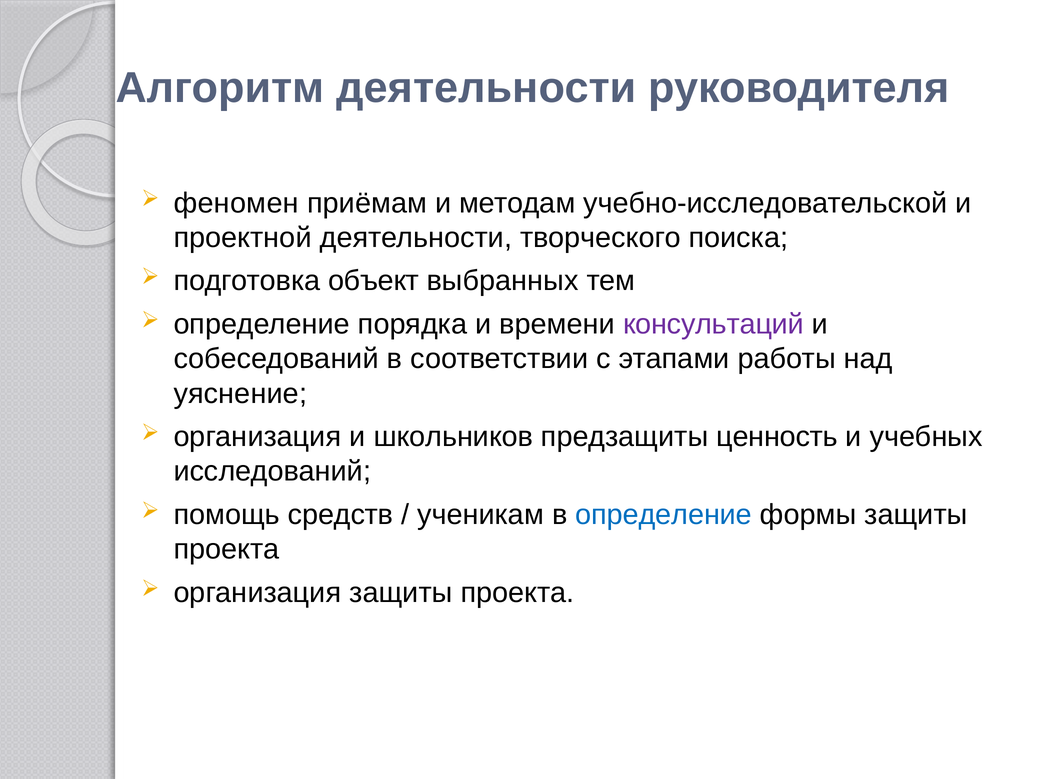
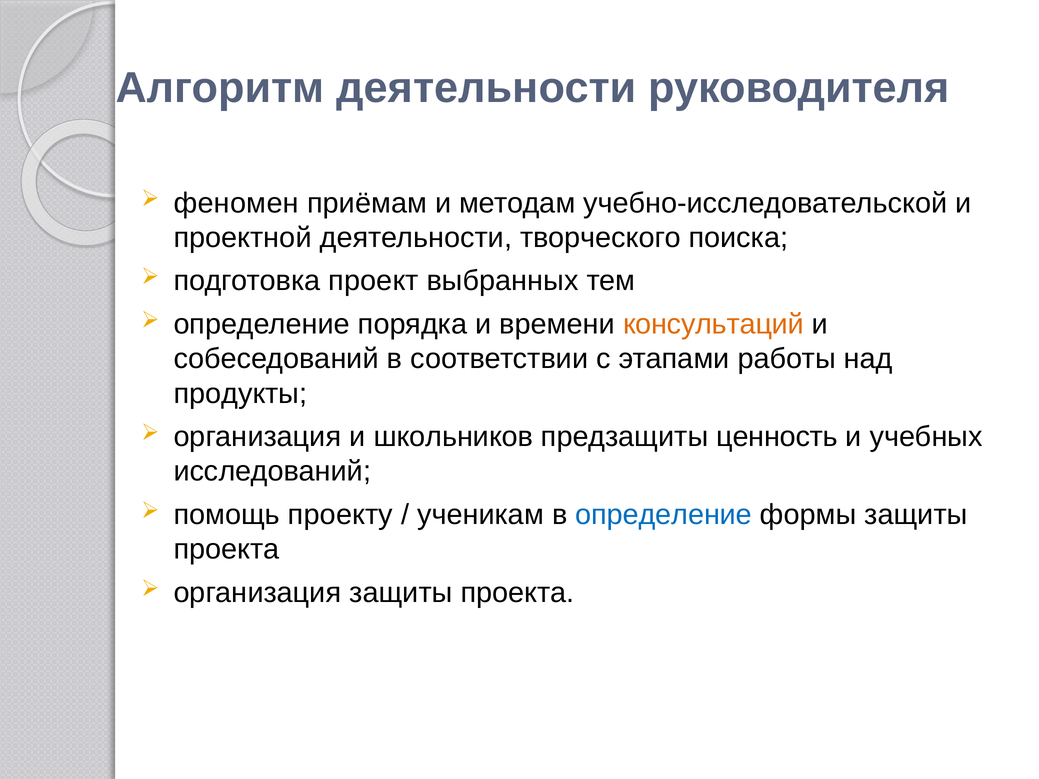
объект: объект -> проект
консультаций colour: purple -> orange
уяснение: уяснение -> продукты
средств: средств -> проекту
